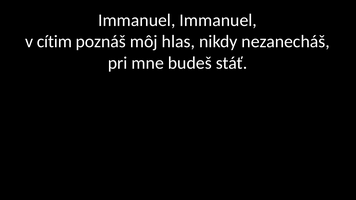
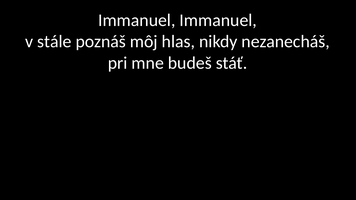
cítim: cítim -> stále
